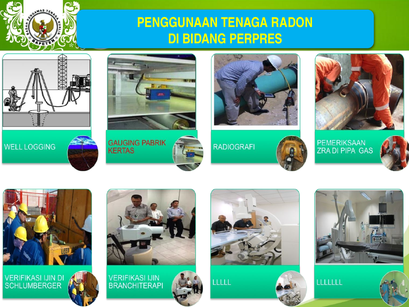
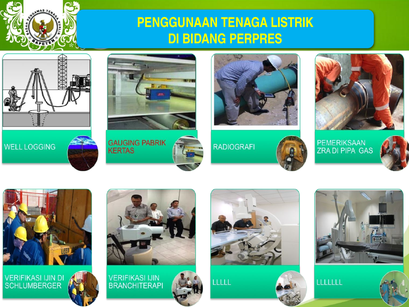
RADON: RADON -> LISTRIK
